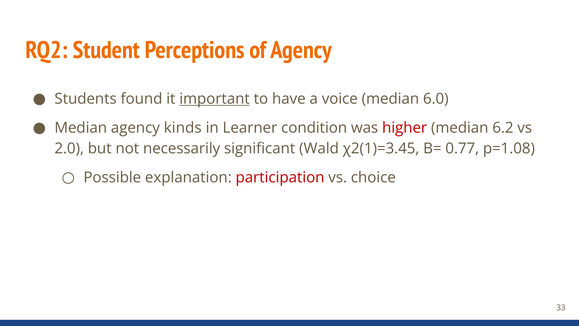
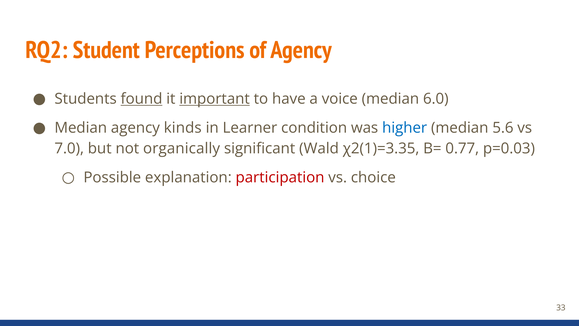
found underline: none -> present
higher colour: red -> blue
6.2: 6.2 -> 5.6
2.0: 2.0 -> 7.0
necessarily: necessarily -> organically
χ2(1)=3.45: χ2(1)=3.45 -> χ2(1)=3.35
p=1.08: p=1.08 -> p=0.03
